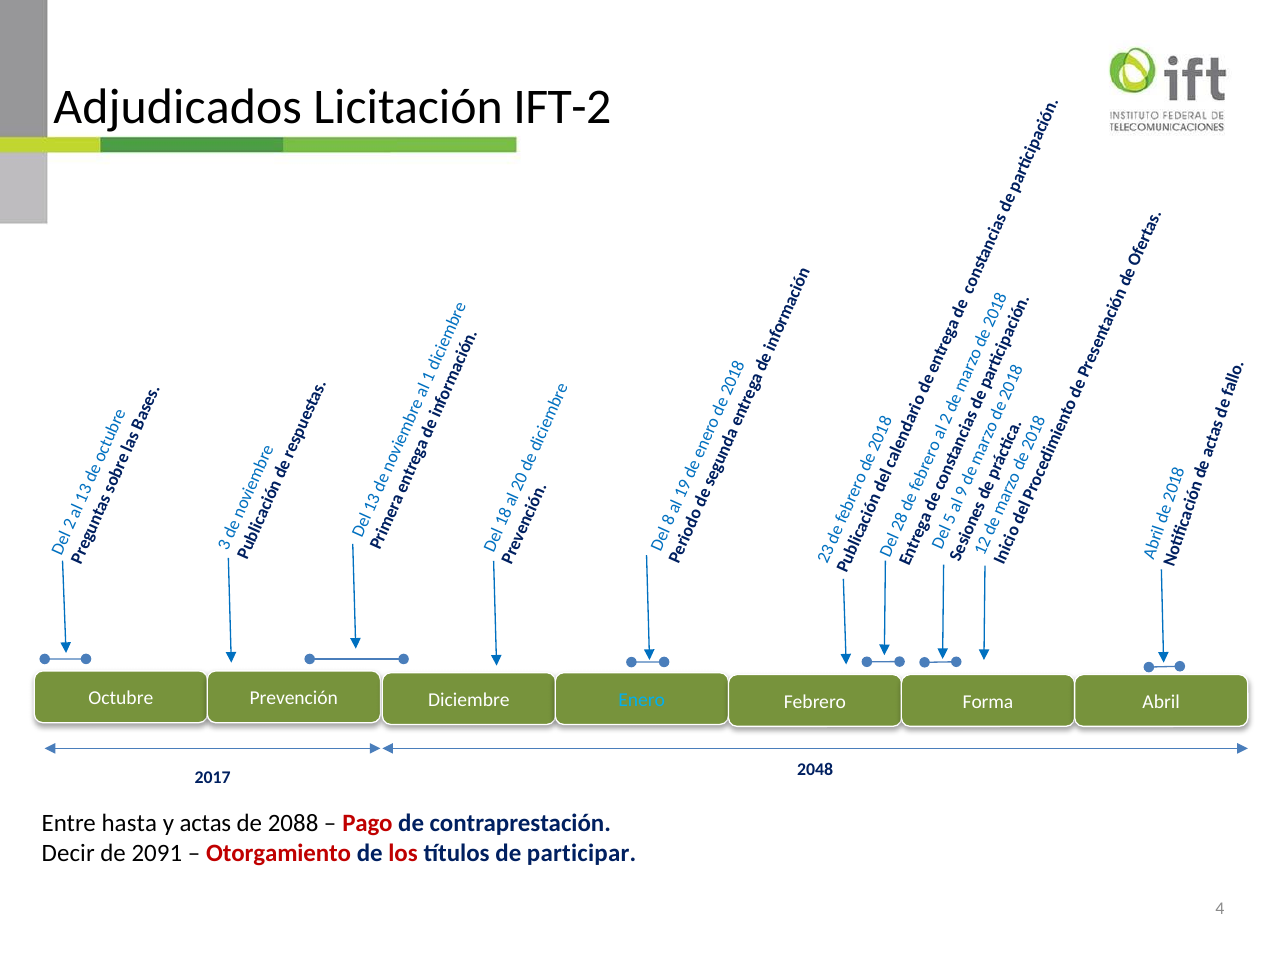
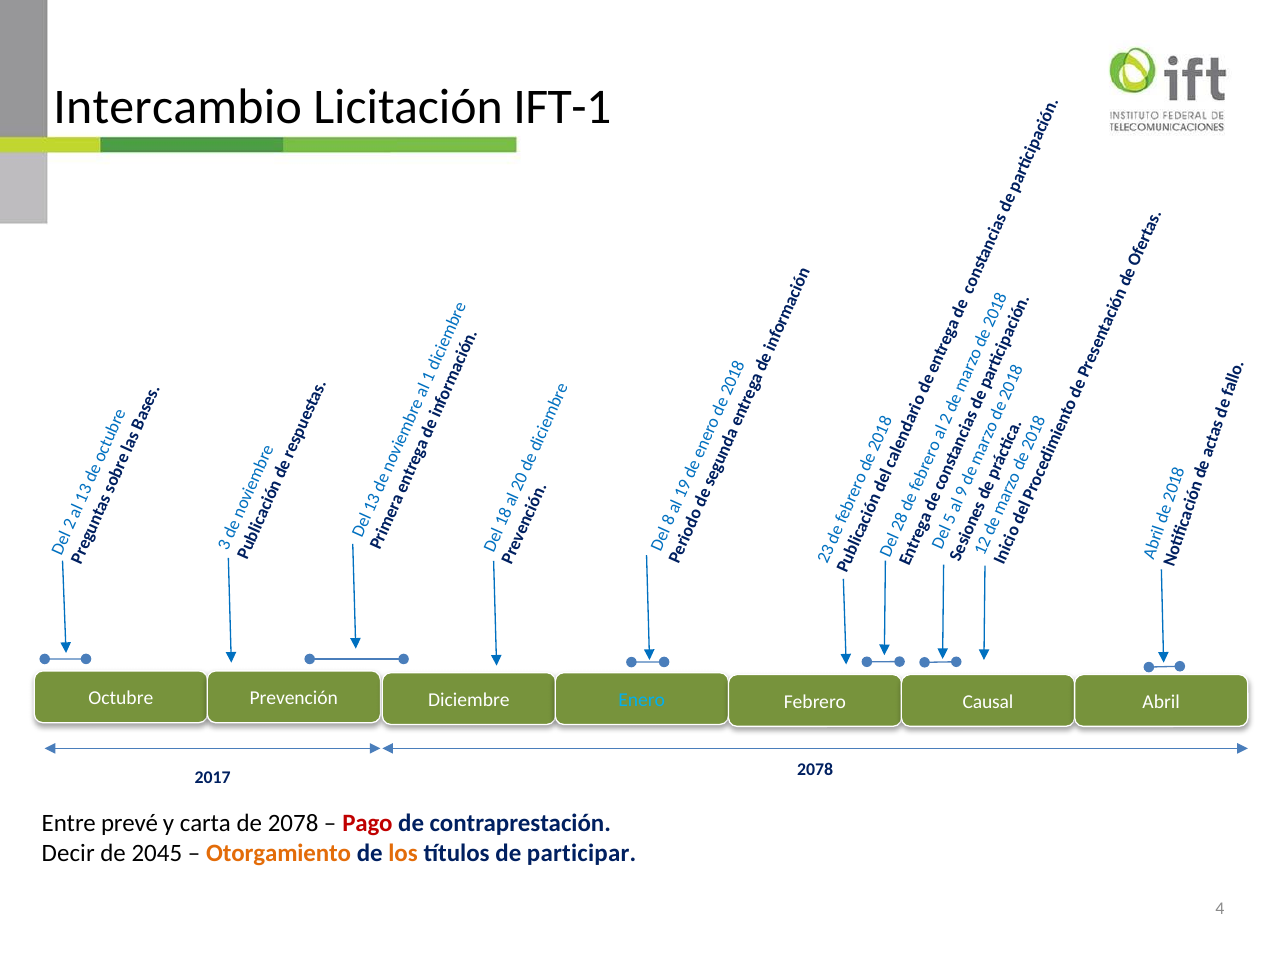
Adjudicados: Adjudicados -> Intercambio
IFT-2: IFT-2 -> IFT-1
Forma: Forma -> Causal
2017 2048: 2048 -> 2078
hasta: hasta -> prevé
actas: actas -> carta
de 2088: 2088 -> 2078
2091: 2091 -> 2045
Otorgamiento colour: red -> orange
los colour: red -> orange
